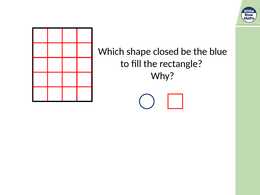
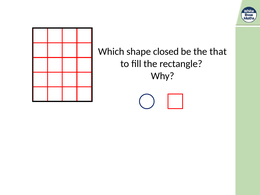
blue: blue -> that
